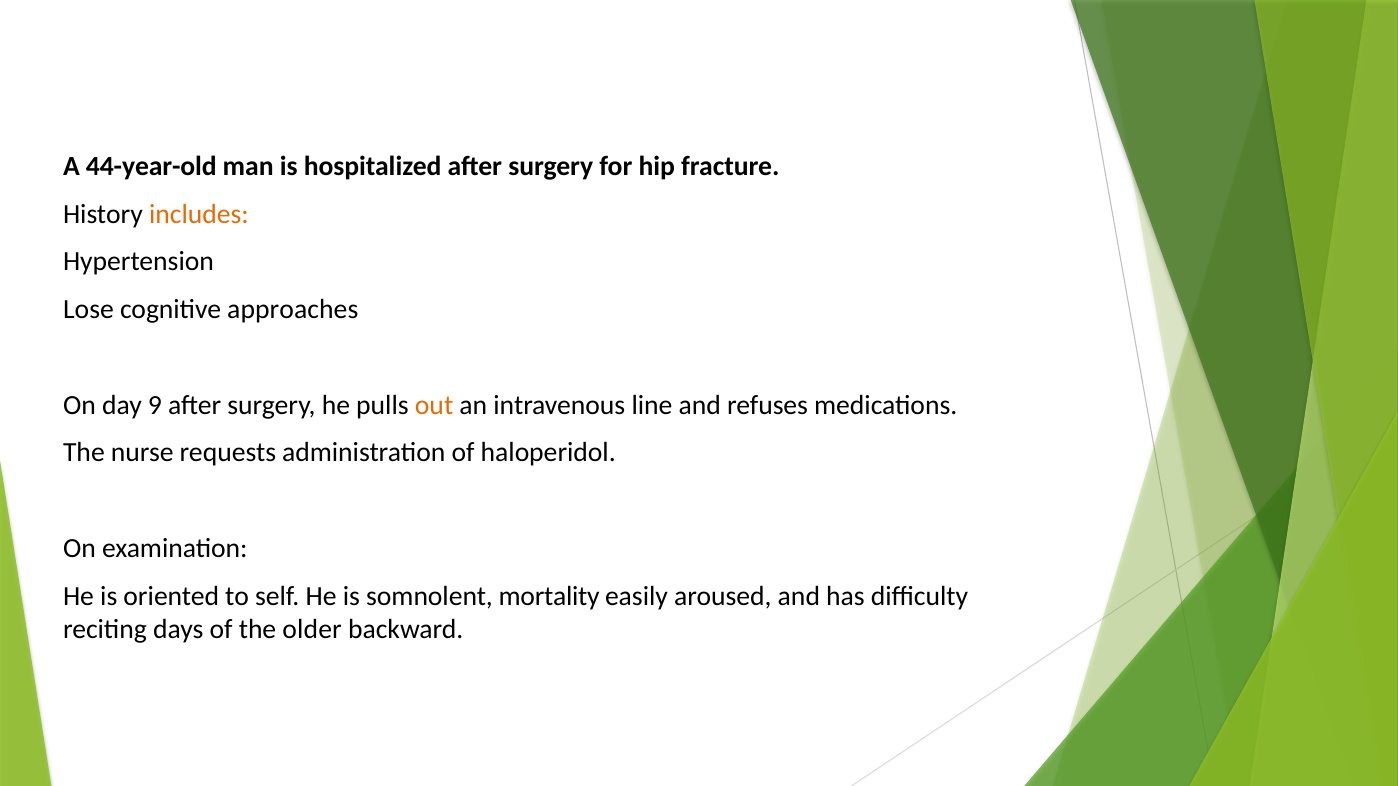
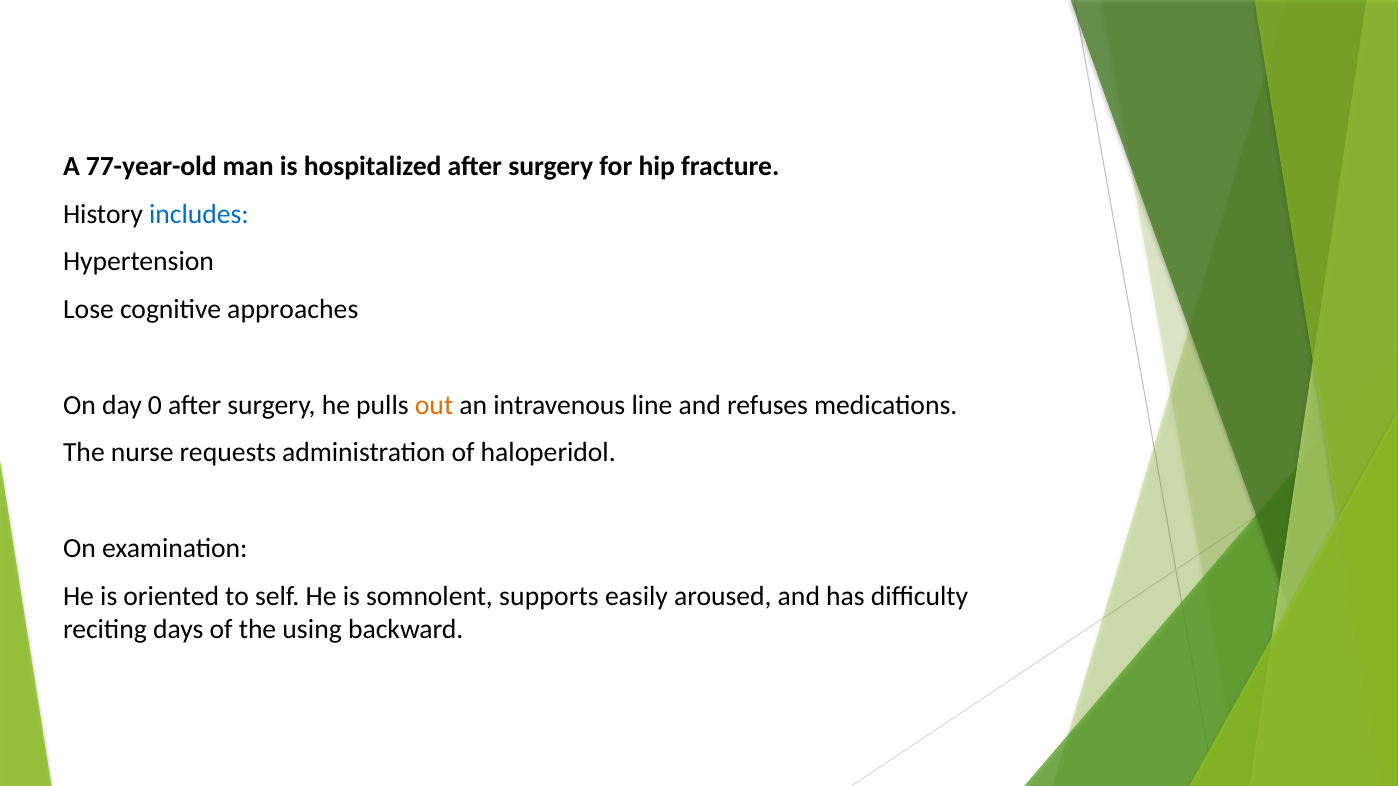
44-year-old: 44-year-old -> 77-year-old
includes colour: orange -> blue
9: 9 -> 0
mortality: mortality -> supports
older: older -> using
